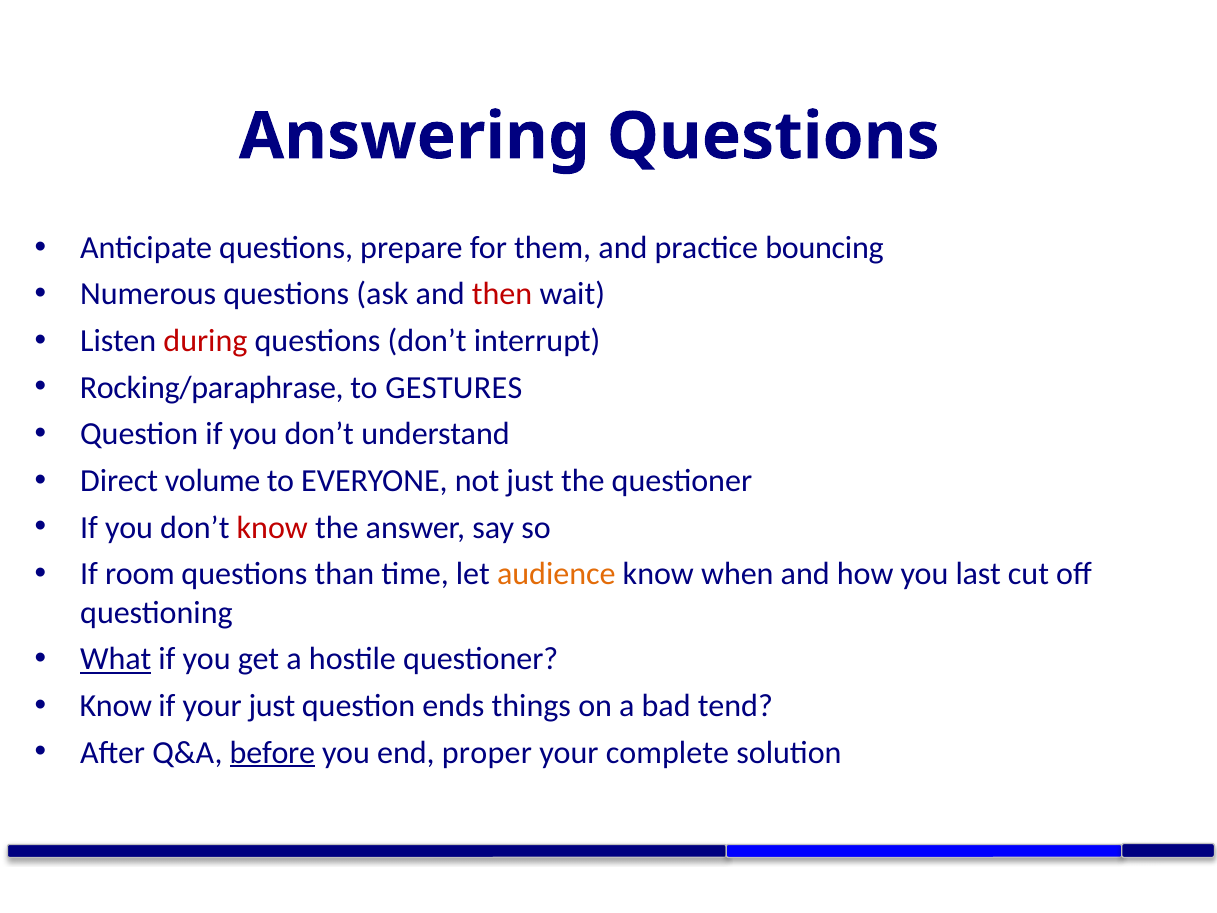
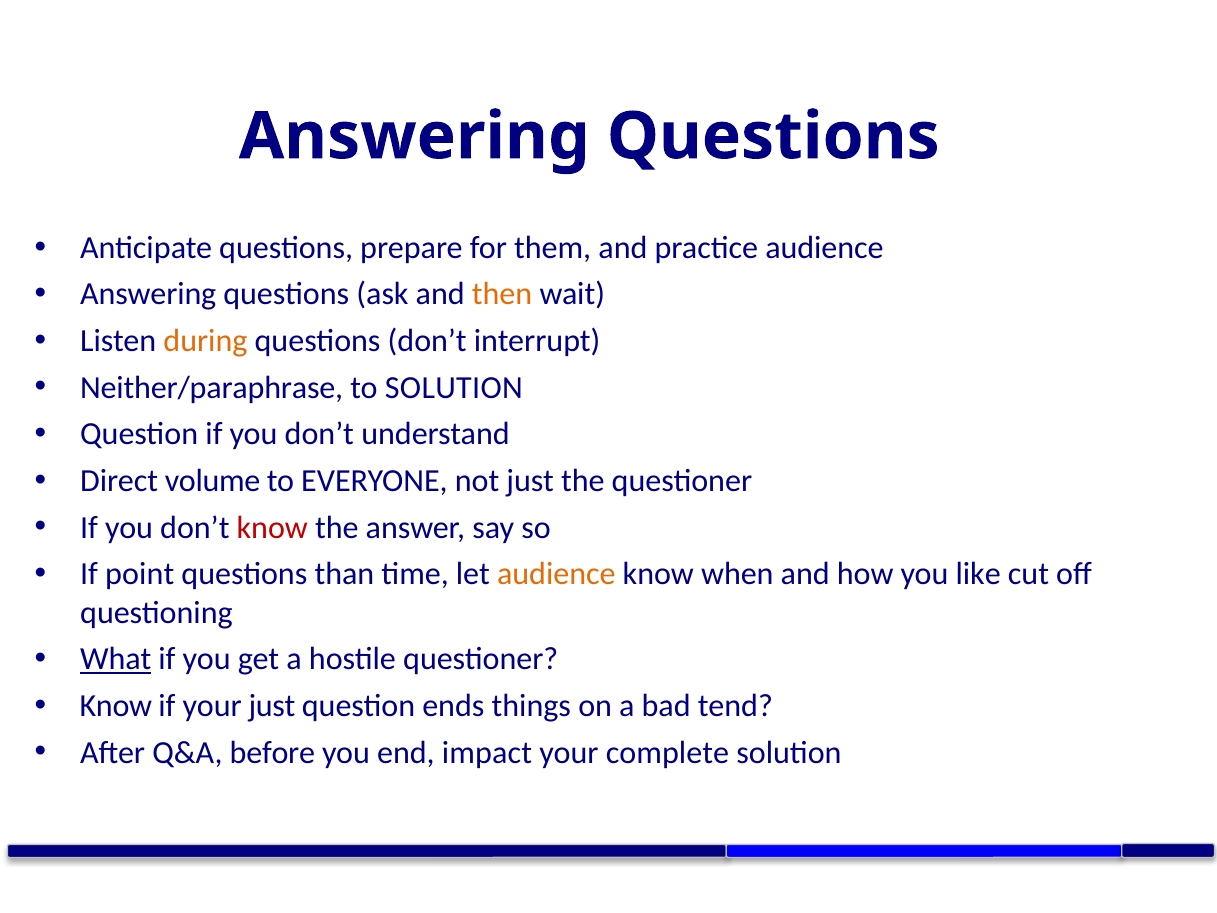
practice bouncing: bouncing -> audience
Numerous at (148, 294): Numerous -> Answering
then colour: red -> orange
during colour: red -> orange
Rocking/paraphrase: Rocking/paraphrase -> Neither/paraphrase
to GESTURES: GESTURES -> SOLUTION
room: room -> point
last: last -> like
before underline: present -> none
proper: proper -> impact
